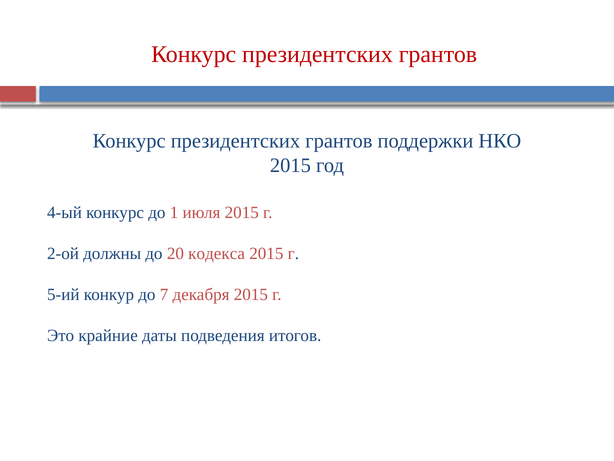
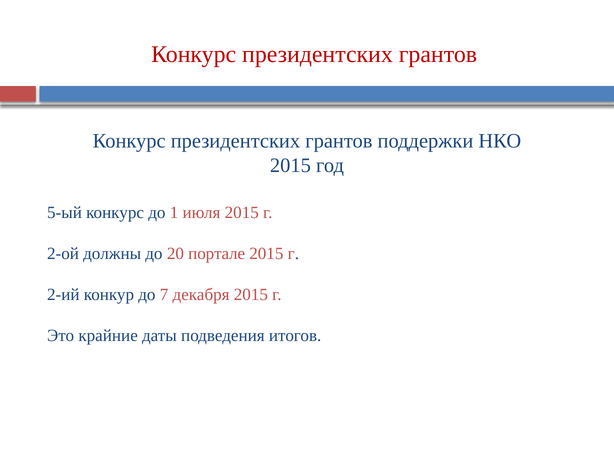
4-ый: 4-ый -> 5-ый
кодекса: кодекса -> портале
5-ий: 5-ий -> 2-ий
